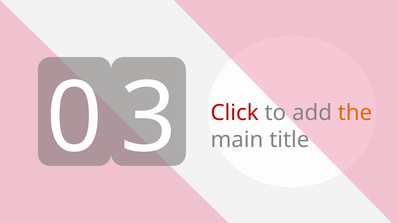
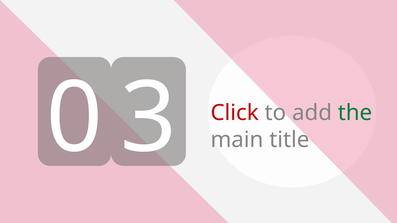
the colour: orange -> green
